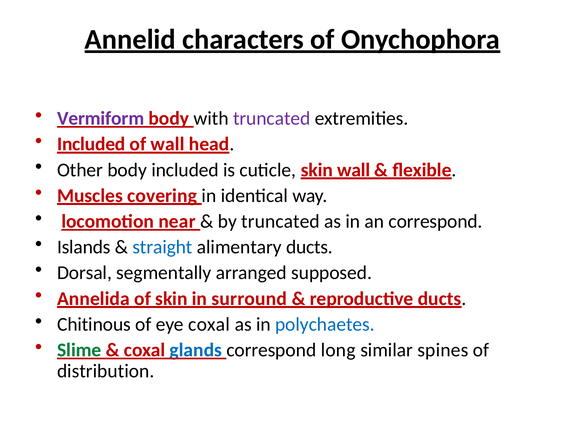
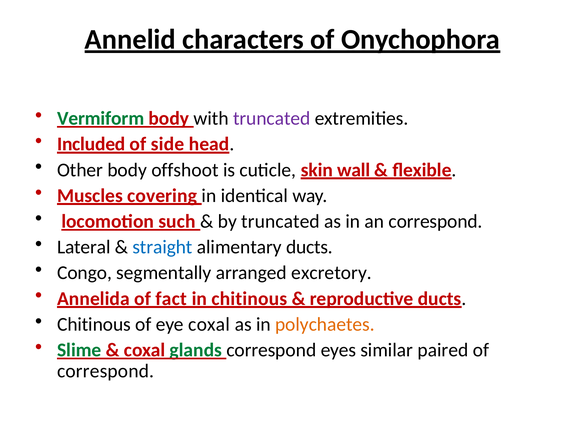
Vermiform colour: purple -> green
of wall: wall -> side
body included: included -> offshoot
near: near -> such
Islands: Islands -> Lateral
Dorsal: Dorsal -> Congo
supposed: supposed -> excretory
of skin: skin -> fact
in surround: surround -> chitinous
polychaetes colour: blue -> orange
glands colour: blue -> green
long: long -> eyes
spines: spines -> paired
distribution at (106, 371): distribution -> correspond
